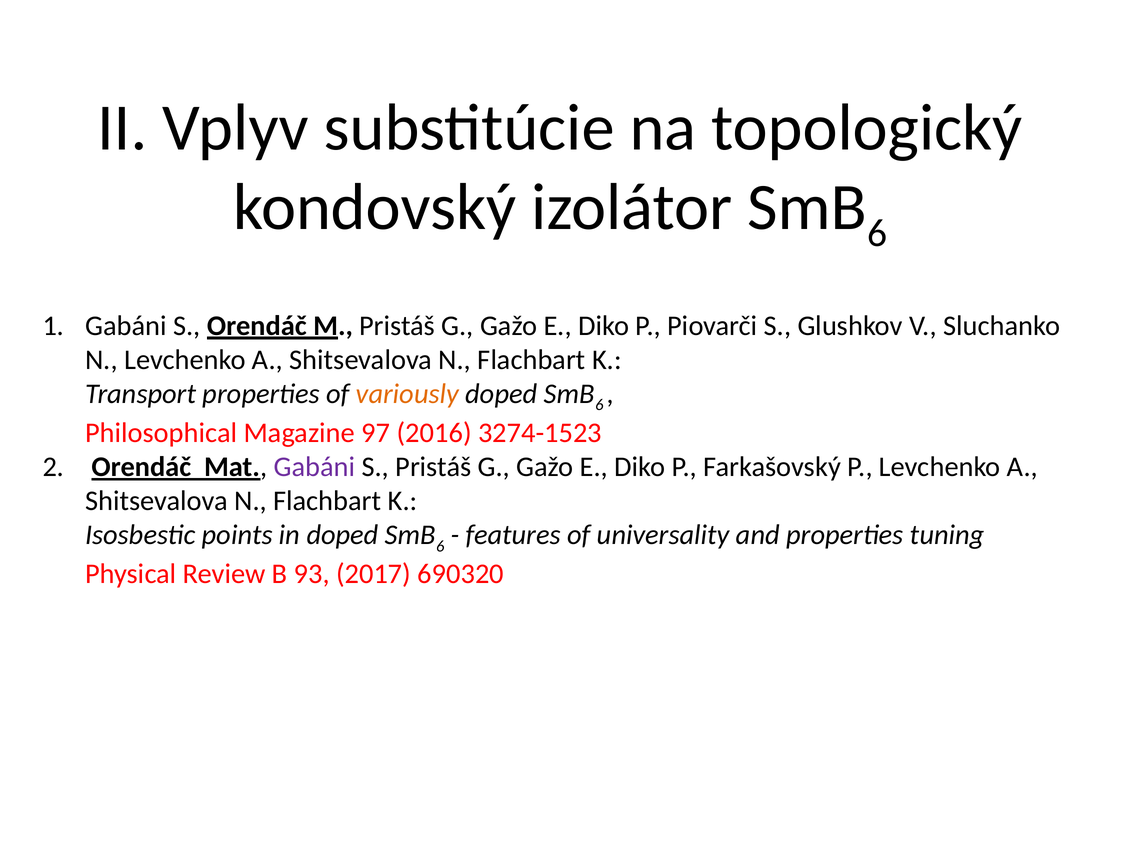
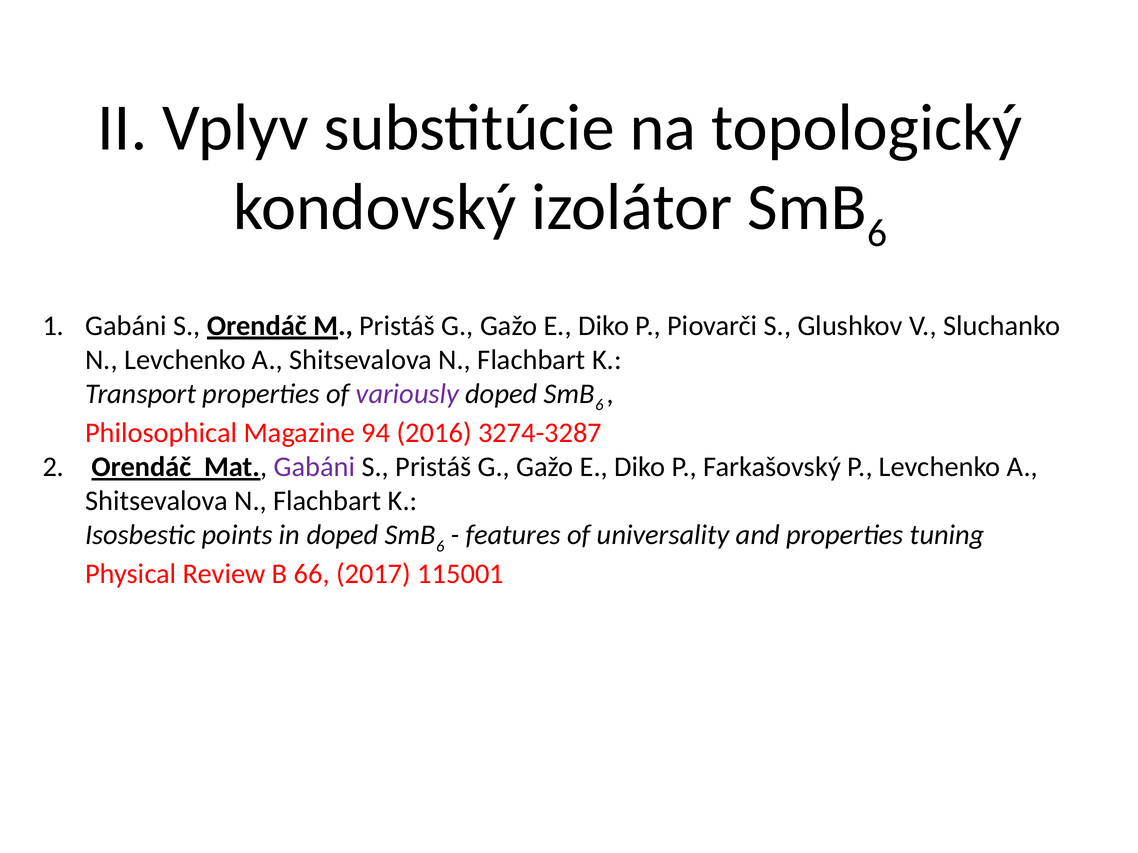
variously colour: orange -> purple
97: 97 -> 94
3274-1523: 3274-1523 -> 3274-3287
93: 93 -> 66
690320: 690320 -> 115001
